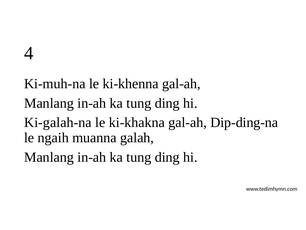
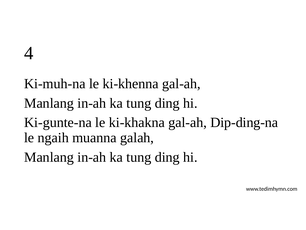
Ki-galah-na: Ki-galah-na -> Ki-gunte-na
